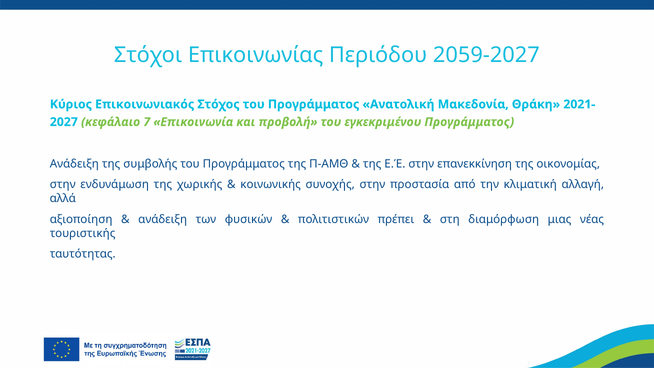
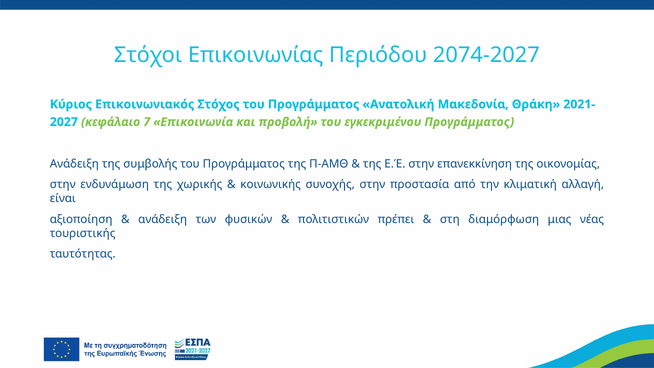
2059-2027: 2059-2027 -> 2074-2027
αλλά: αλλά -> είναι
